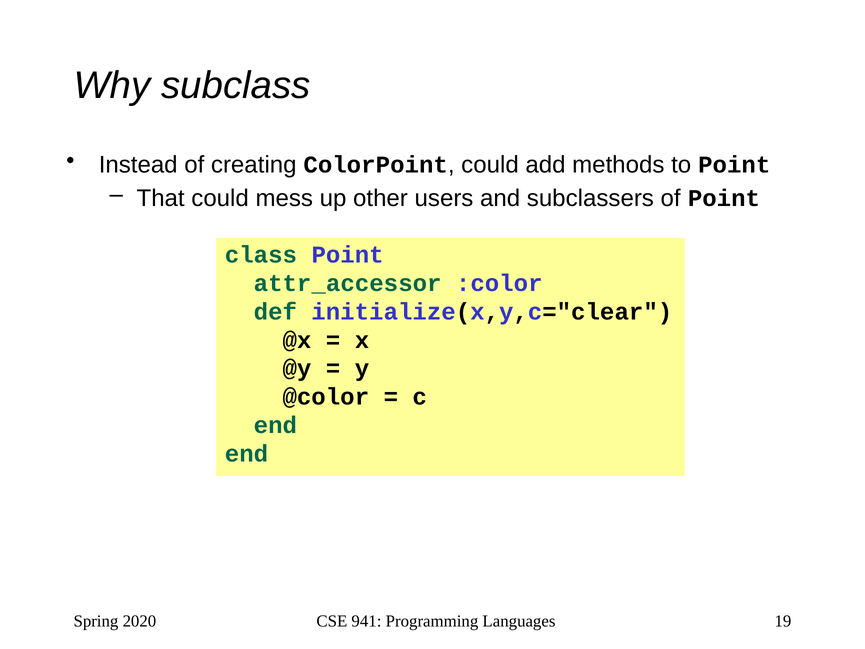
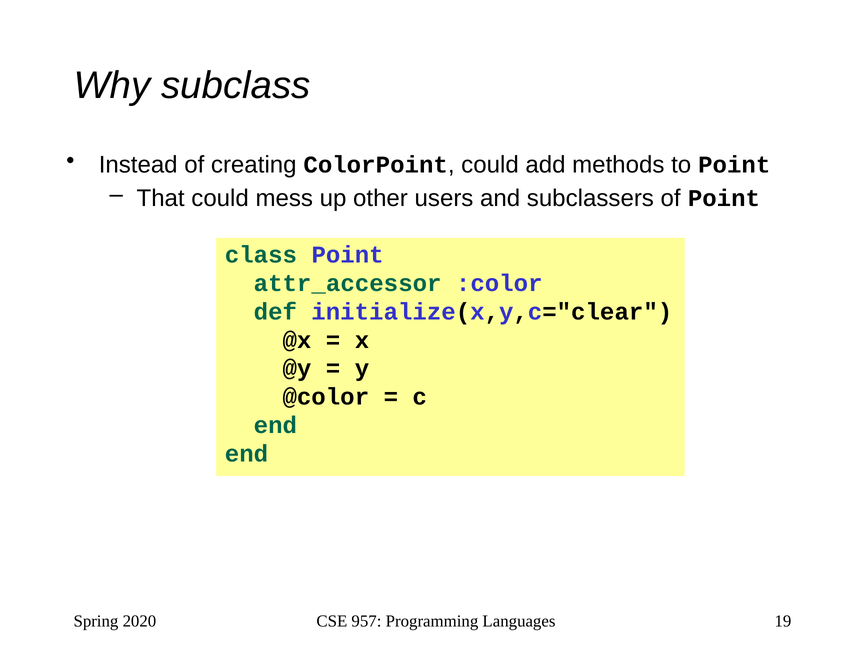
941: 941 -> 957
